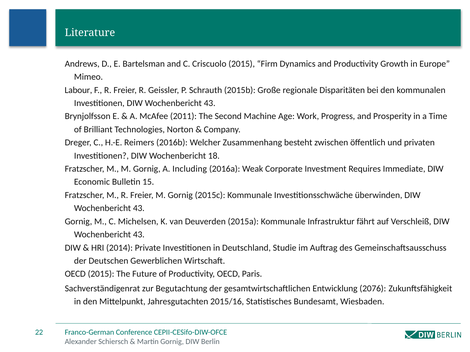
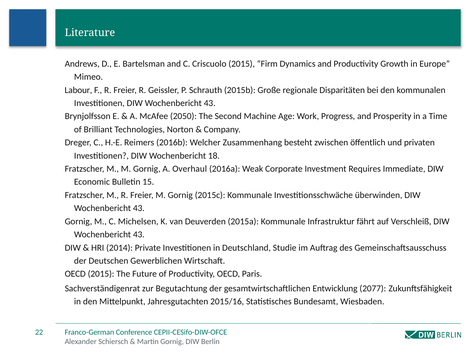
2011: 2011 -> 2050
Including: Including -> Overhaul
2076: 2076 -> 2077
